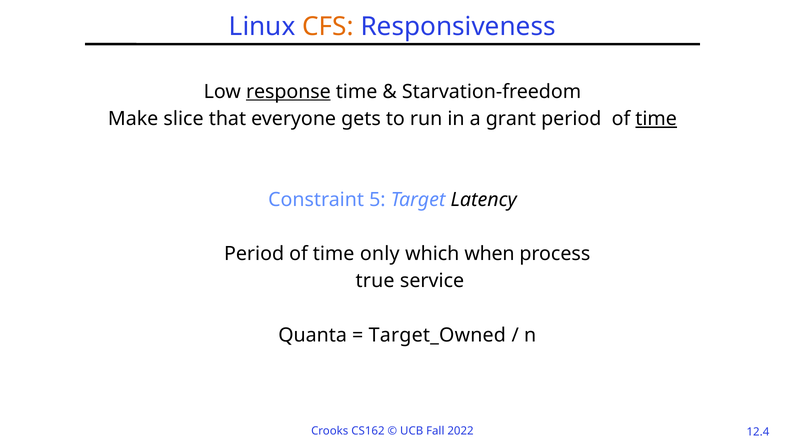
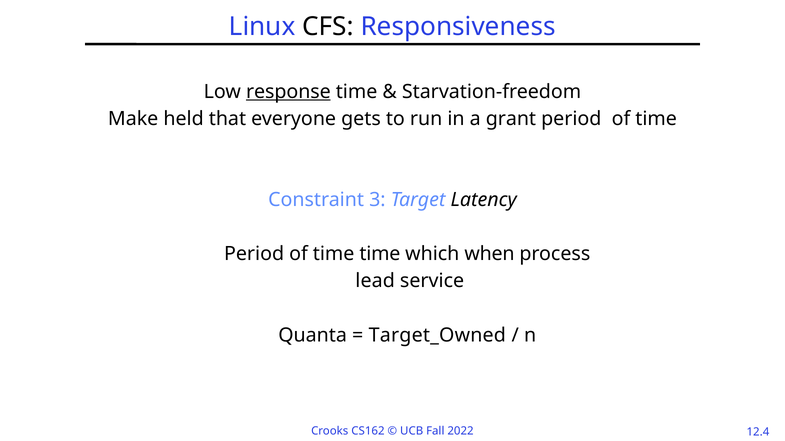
CFS colour: orange -> black
slice: slice -> held
time at (656, 119) underline: present -> none
5: 5 -> 3
time only: only -> time
true: true -> lead
